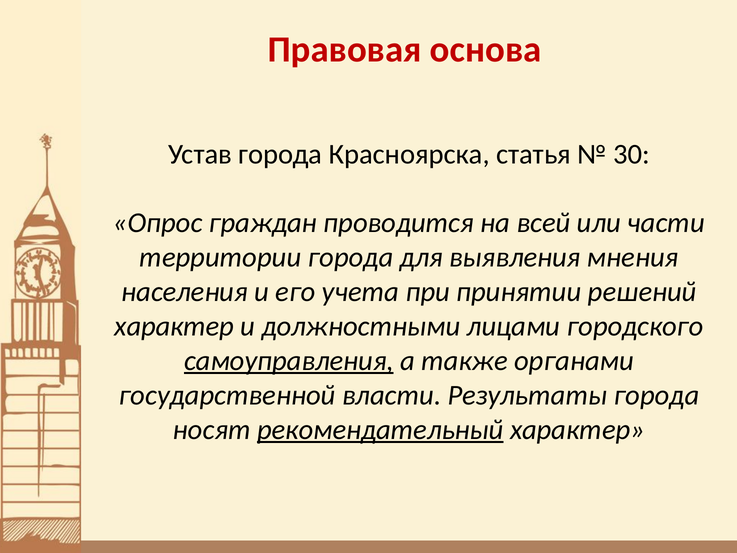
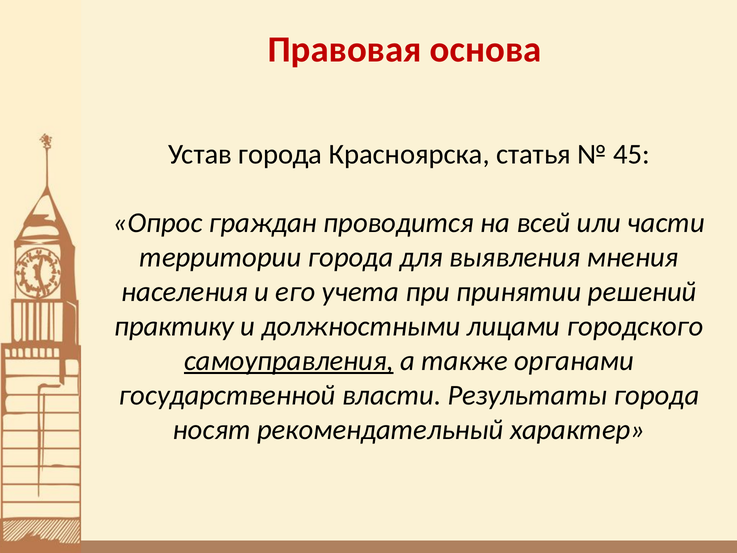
30: 30 -> 45
характер at (174, 326): характер -> практику
рекомендательный underline: present -> none
